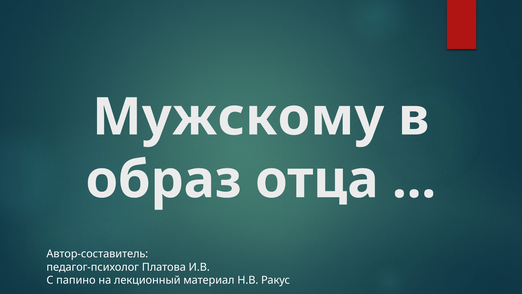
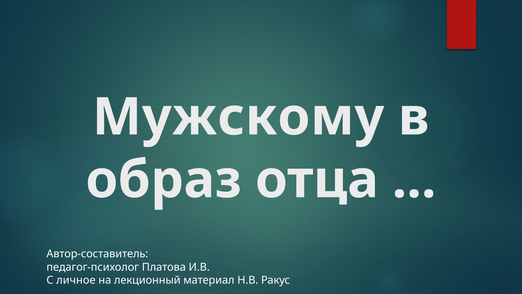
папино: папино -> личное
